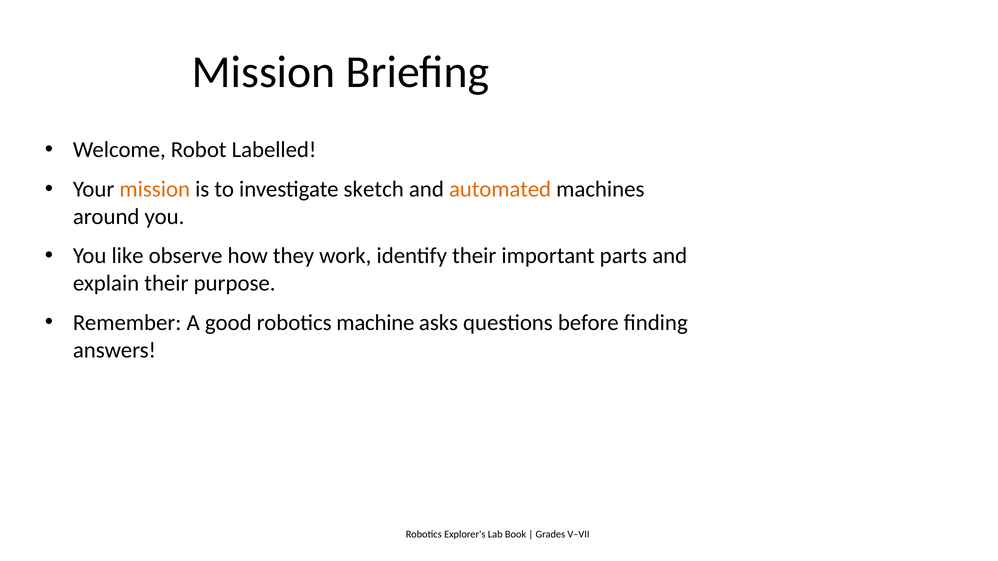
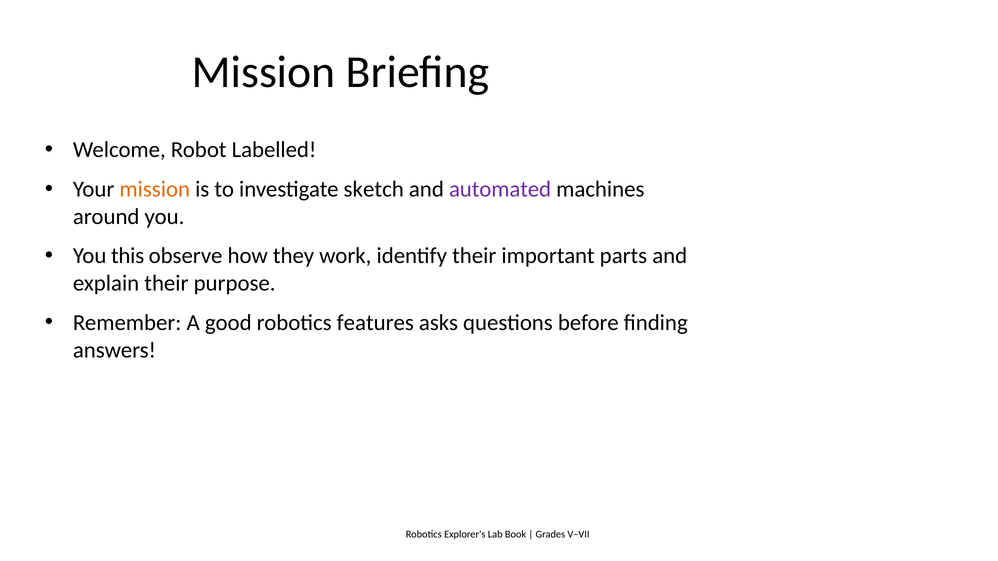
automated colour: orange -> purple
like: like -> this
machine: machine -> features
